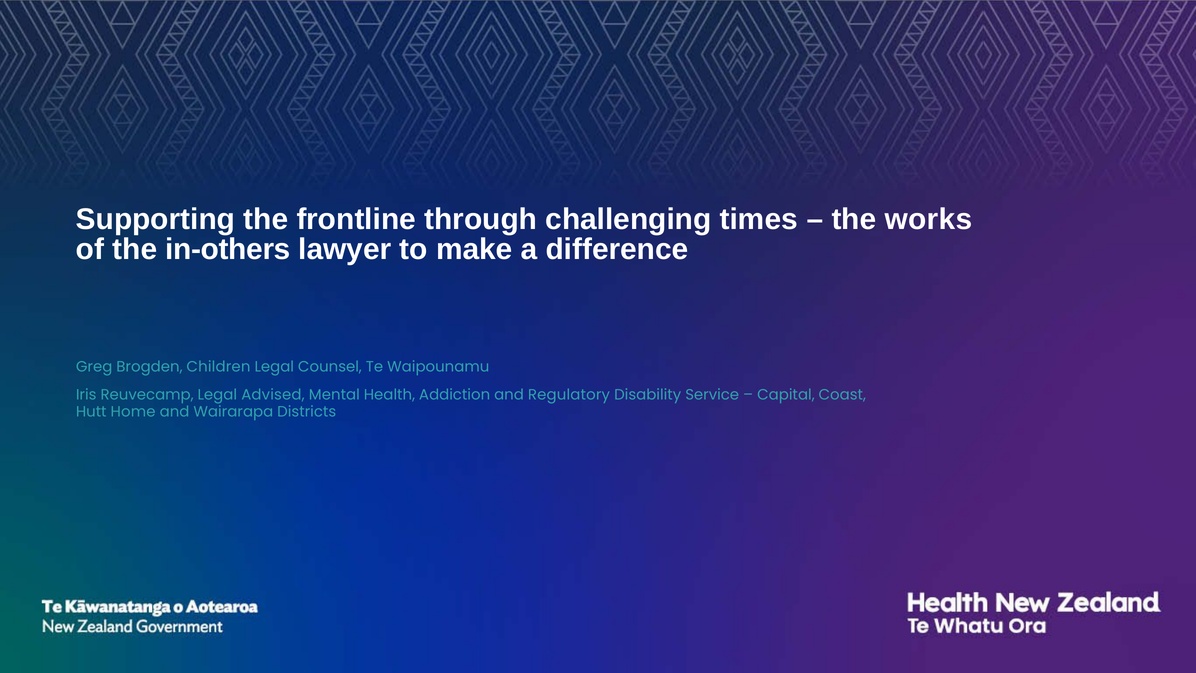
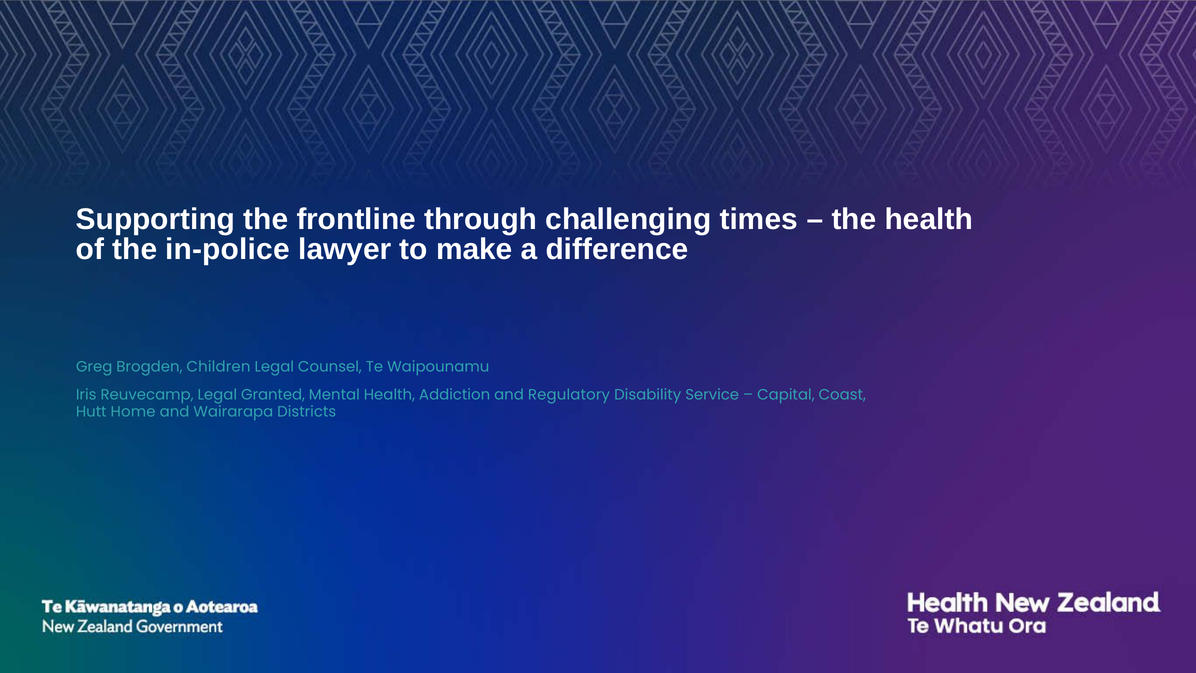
the works: works -> health
in-others: in-others -> in-police
Advised: Advised -> Granted
